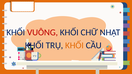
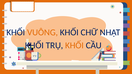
VUÔNG colour: red -> orange
